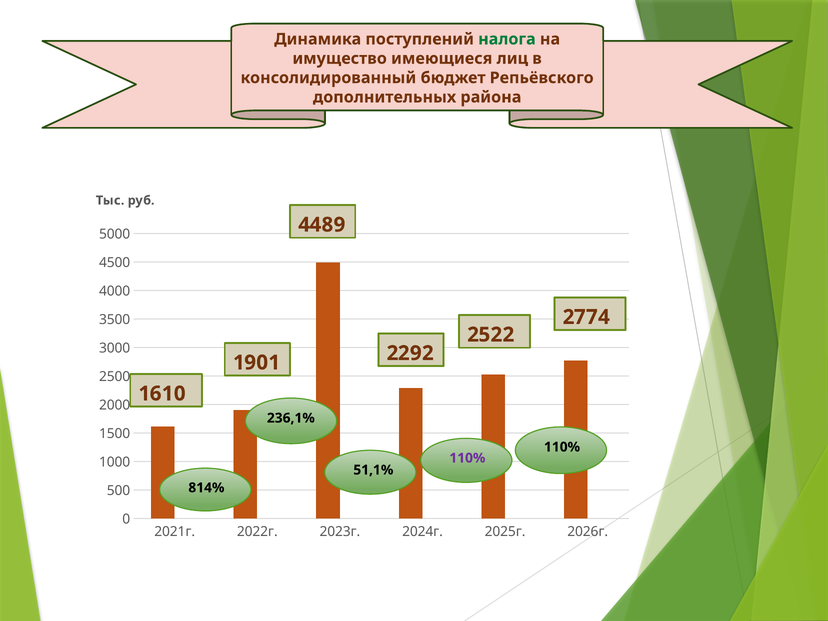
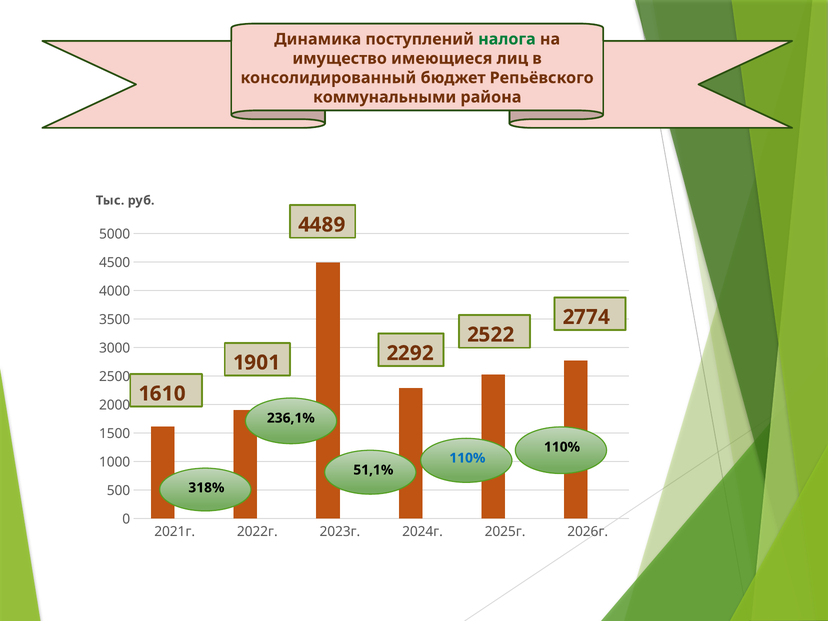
дополнительных: дополнительных -> коммунальными
110% at (467, 458) colour: purple -> blue
814%: 814% -> 318%
